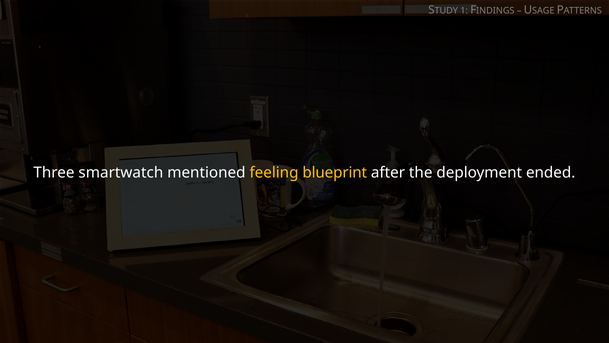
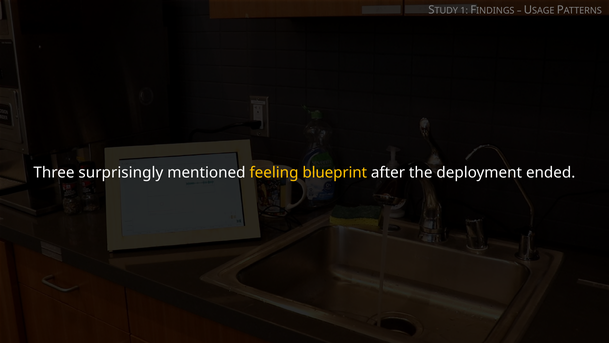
smartwatch: smartwatch -> surprisingly
